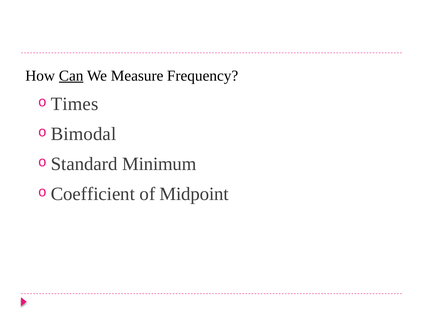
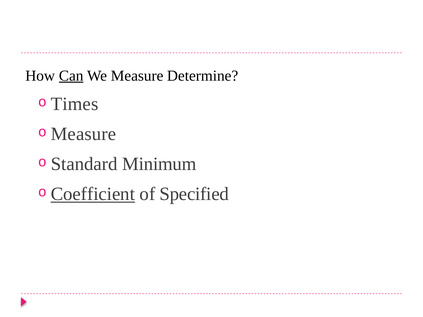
Frequency: Frequency -> Determine
Bimodal at (83, 134): Bimodal -> Measure
Coefficient underline: none -> present
Midpoint: Midpoint -> Specified
